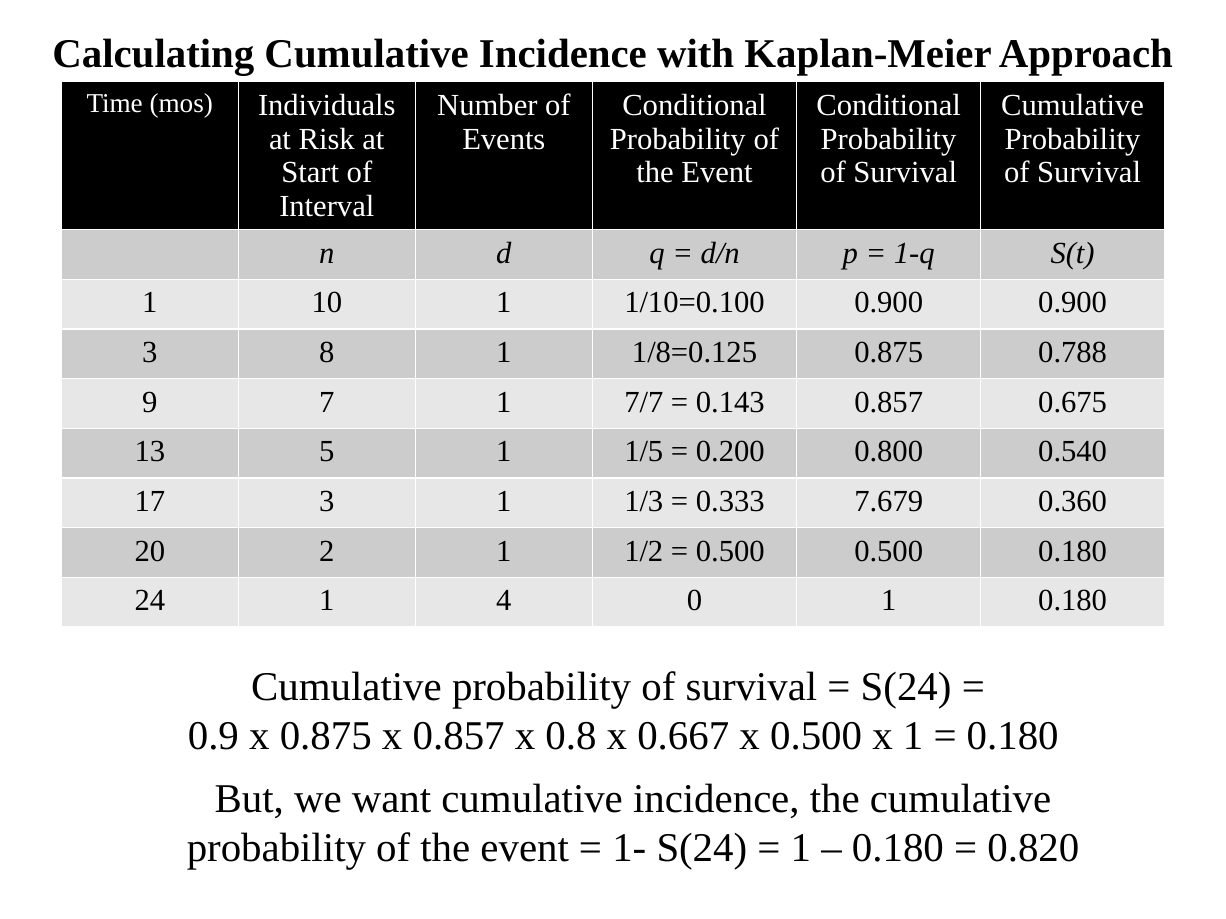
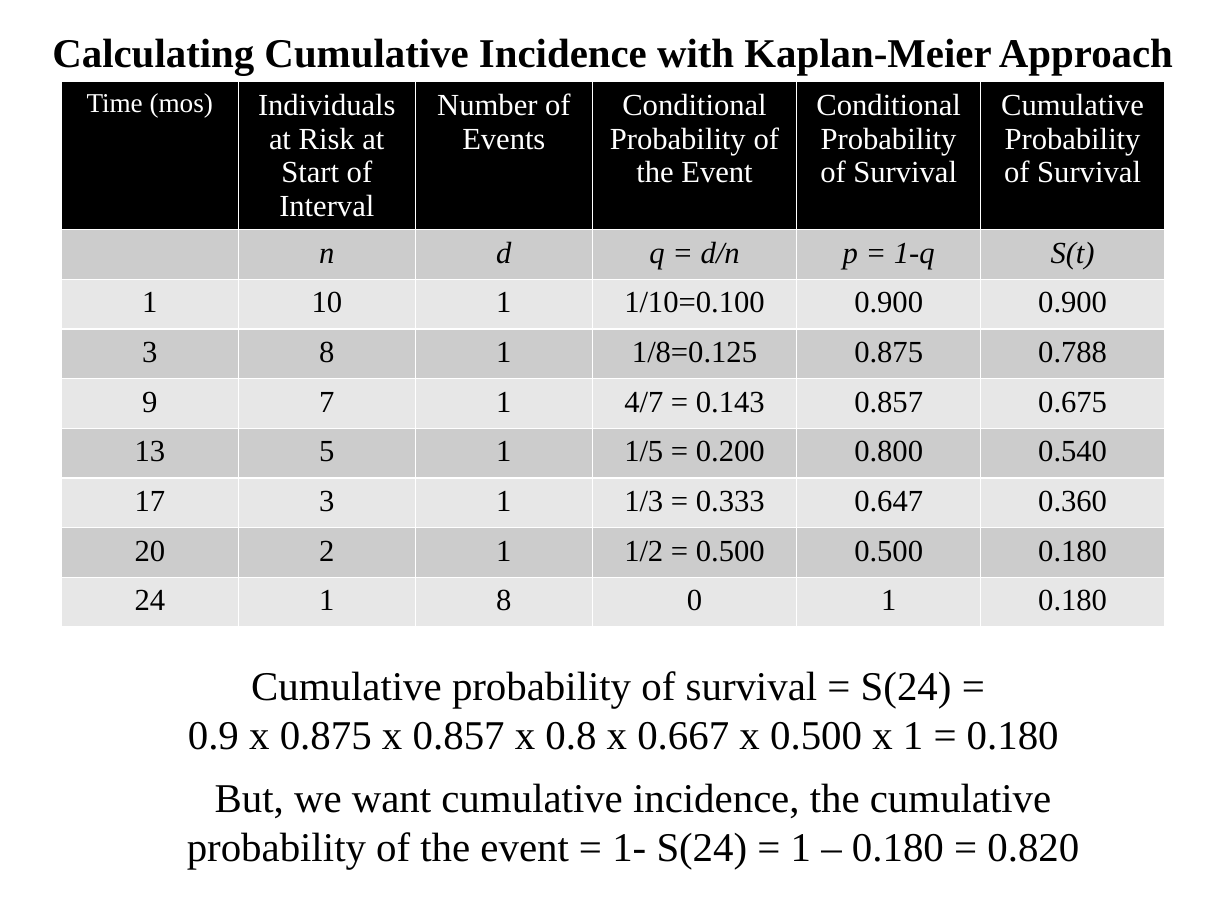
7/7: 7/7 -> 4/7
7.679: 7.679 -> 0.647
1 4: 4 -> 8
